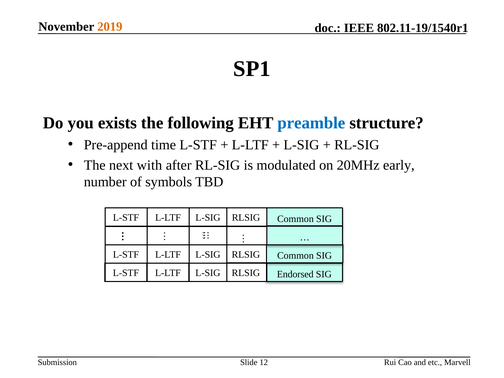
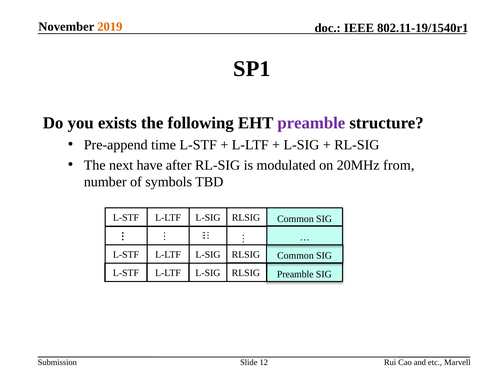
preamble at (311, 123) colour: blue -> purple
with: with -> have
early: early -> from
Endorsed at (295, 274): Endorsed -> Preamble
